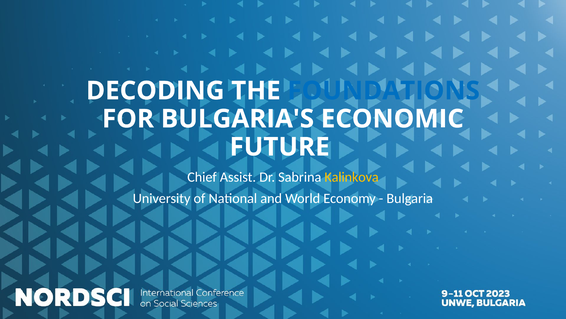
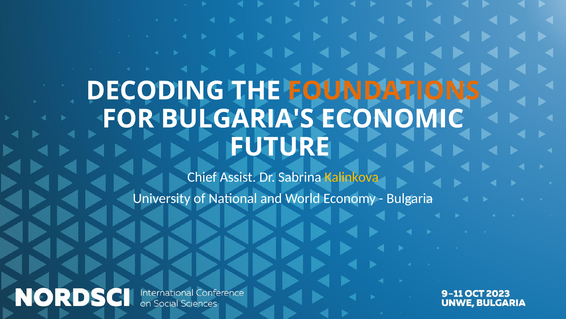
FOUNDATIONS colour: blue -> orange
